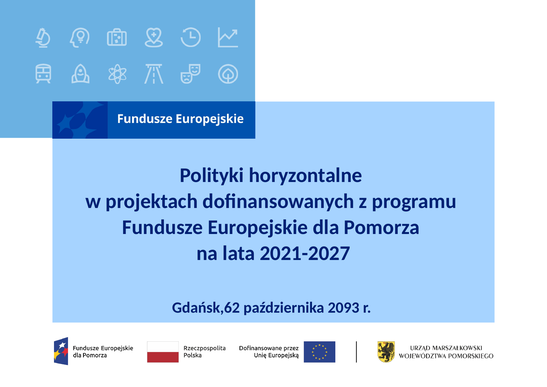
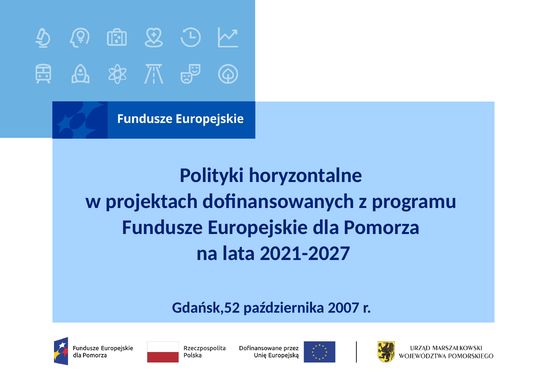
Gdańsk,62: Gdańsk,62 -> Gdańsk,52
2093: 2093 -> 2007
